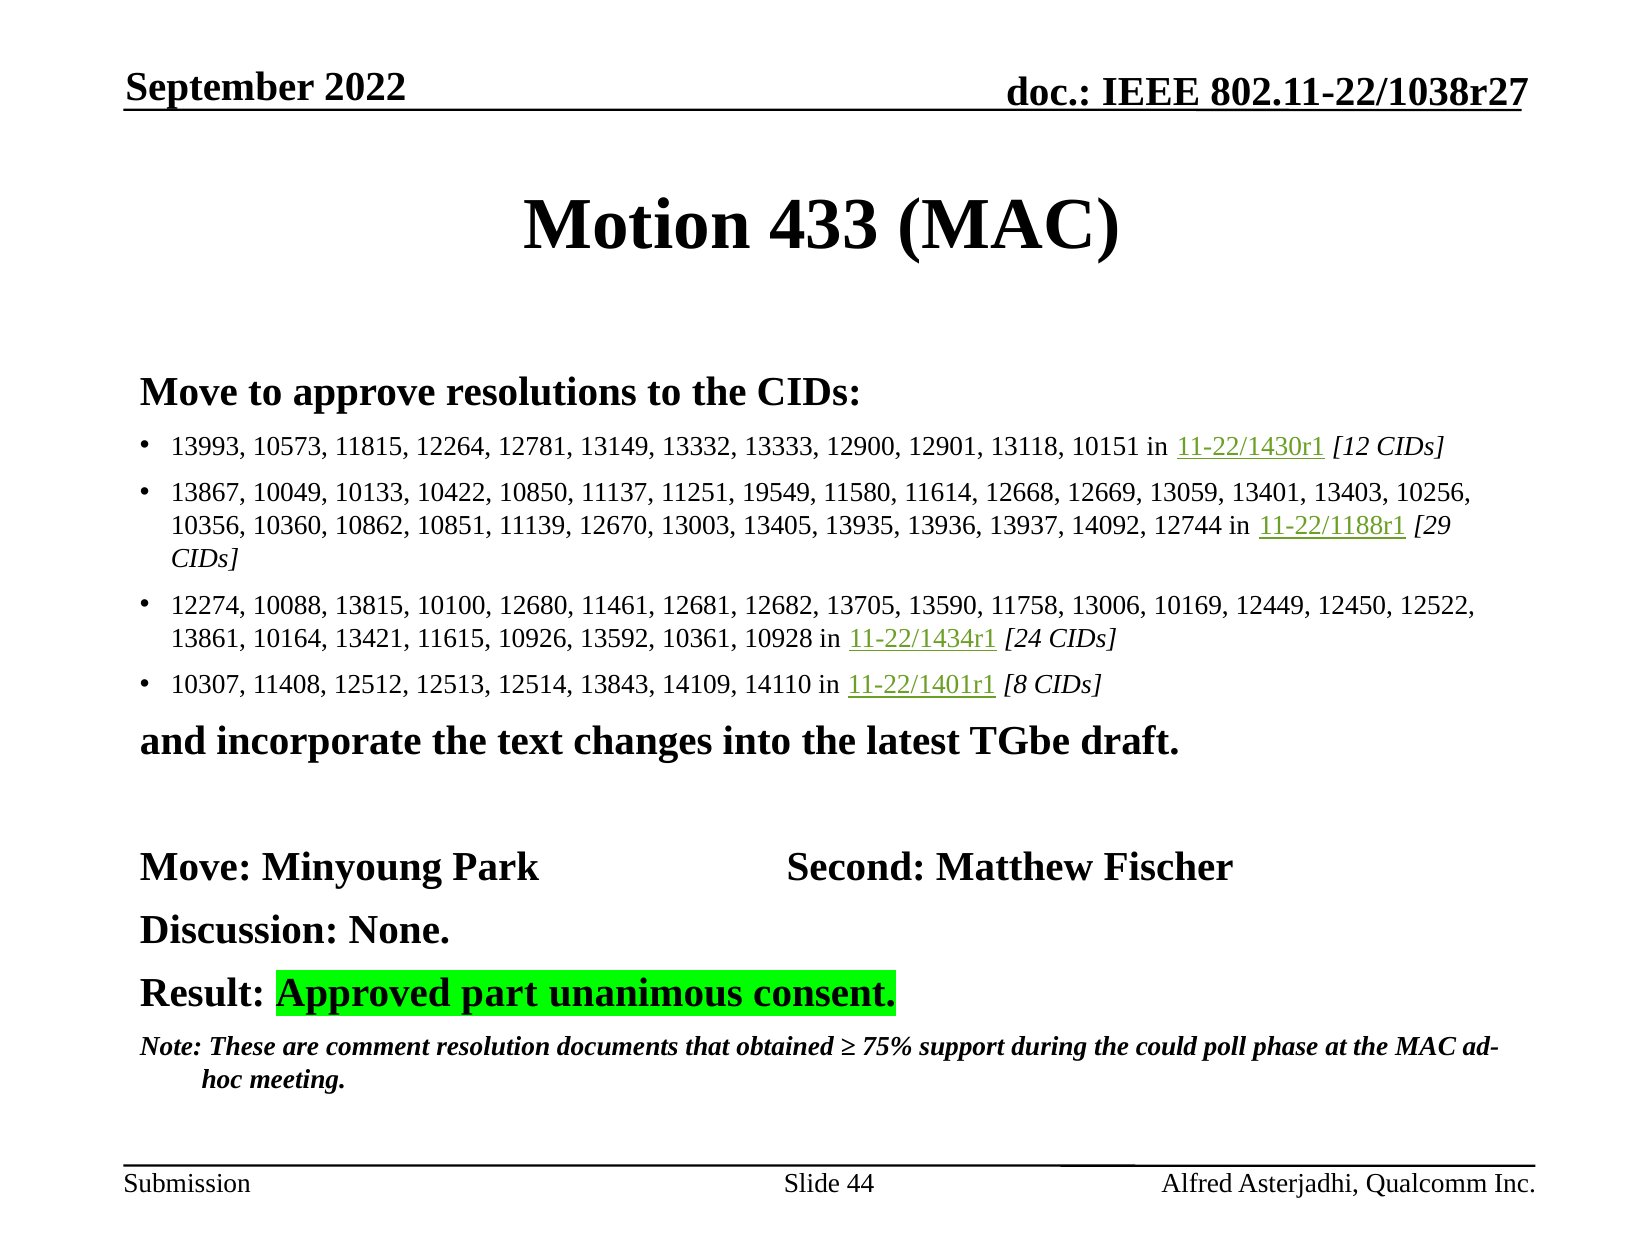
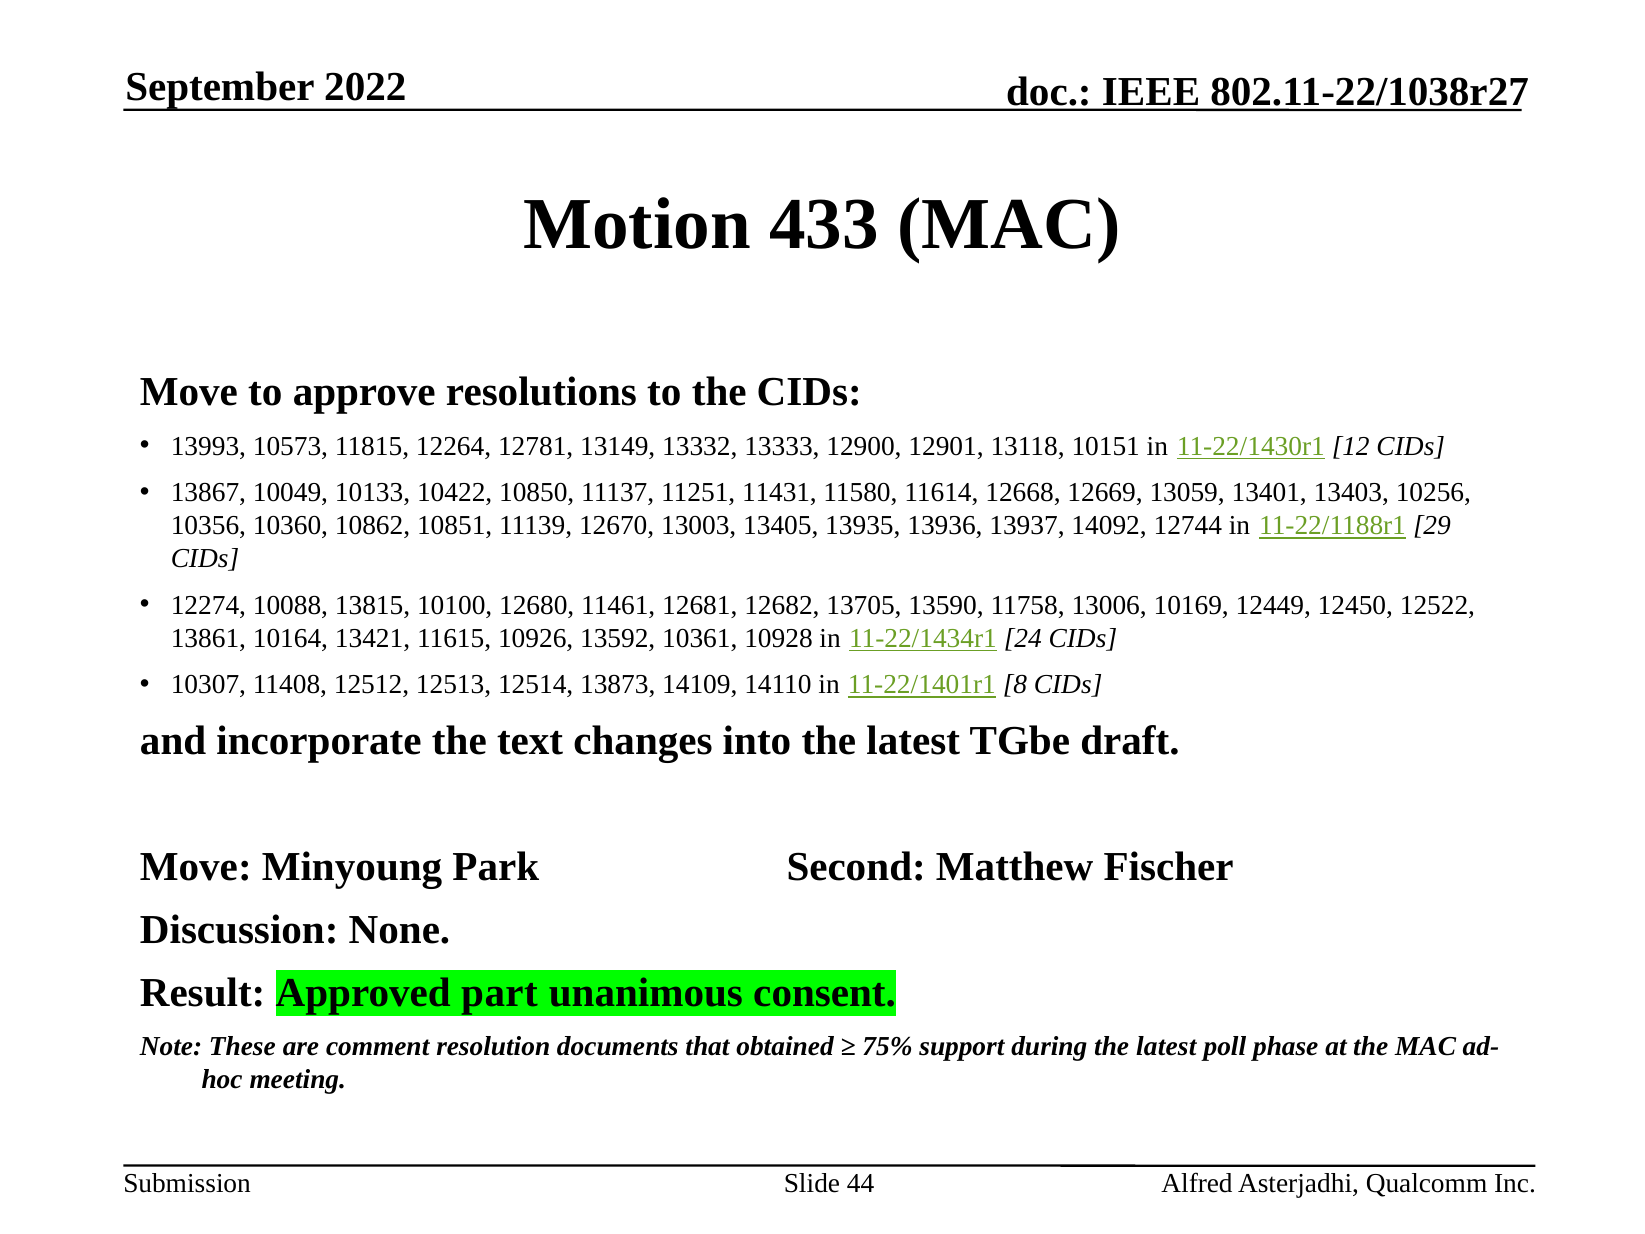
19549: 19549 -> 11431
13843: 13843 -> 13873
during the could: could -> latest
